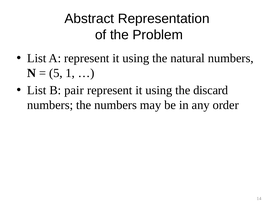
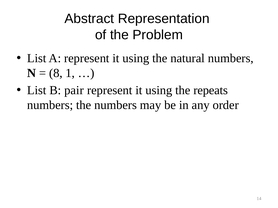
5: 5 -> 8
discard: discard -> repeats
